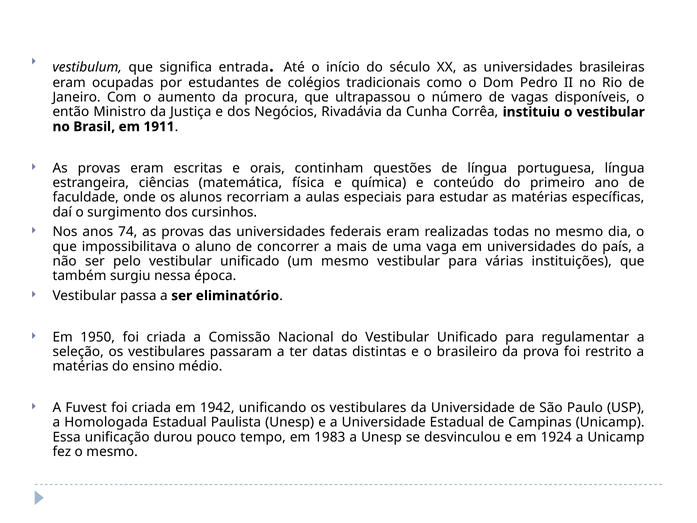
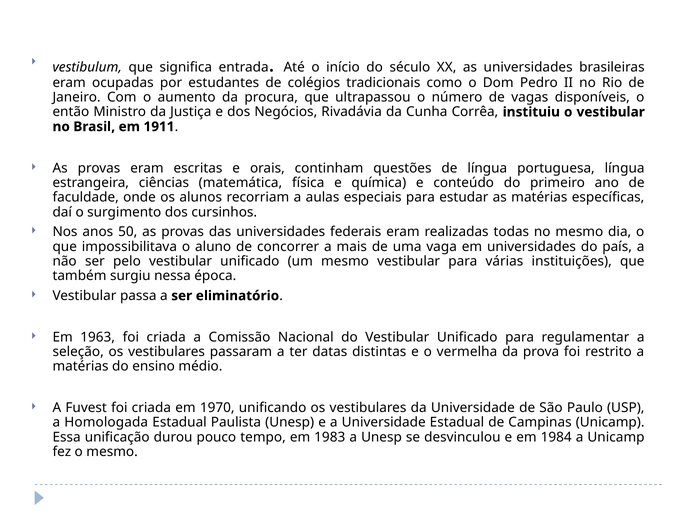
74: 74 -> 50
1950: 1950 -> 1963
brasileiro: brasileiro -> vermelha
1942: 1942 -> 1970
1924: 1924 -> 1984
